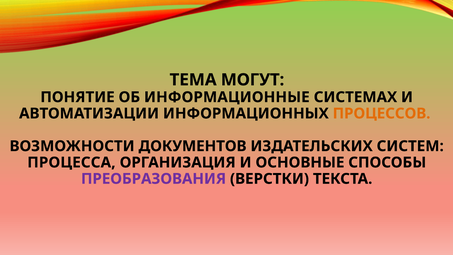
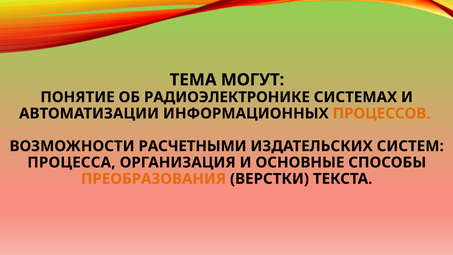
ИНФОРМАЦИОННЫЕ: ИНФОРМАЦИОННЫЕ -> РАДИОЭЛЕКТРОНИКЕ
ДОКУМЕНТОВ: ДОКУМЕНТОВ -> РАСЧЕТНЫМИ
ПРЕОБРАЗОВАНИЯ colour: purple -> orange
